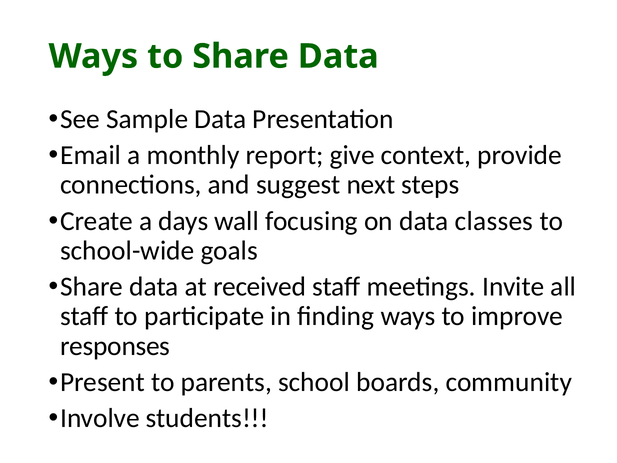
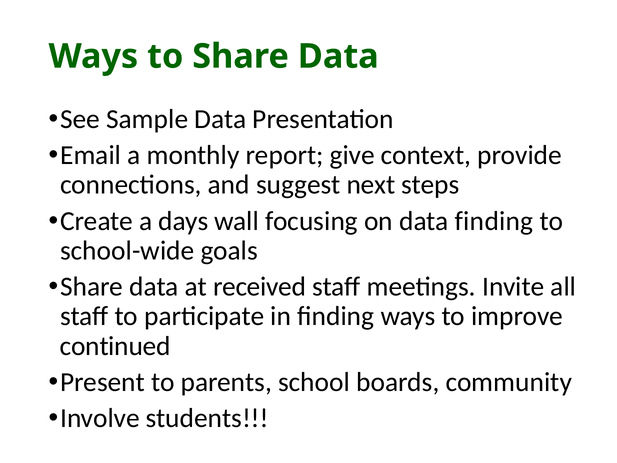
data classes: classes -> finding
responses: responses -> continued
